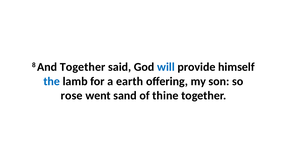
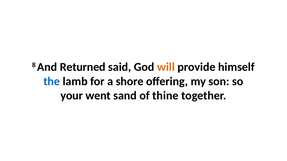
And Together: Together -> Returned
will colour: blue -> orange
earth: earth -> shore
rose: rose -> your
